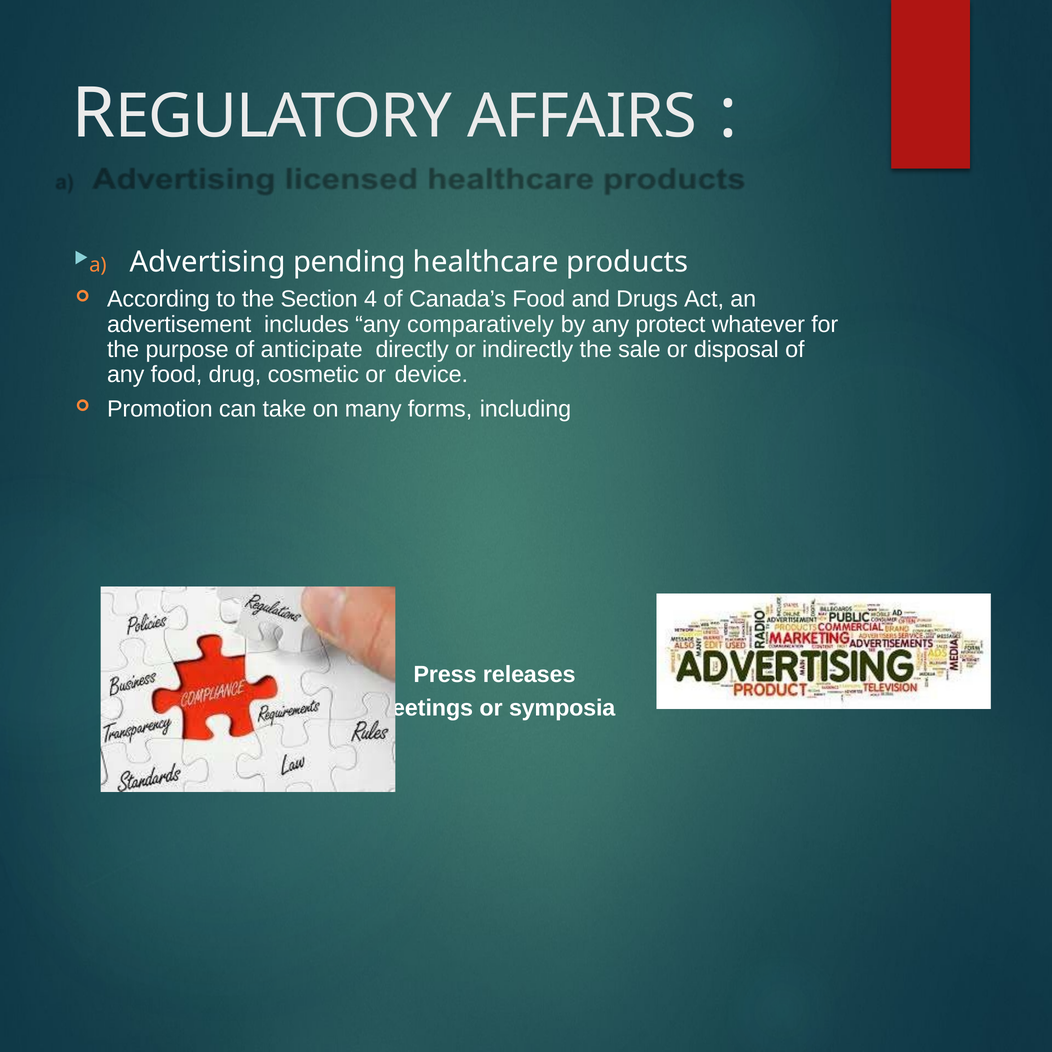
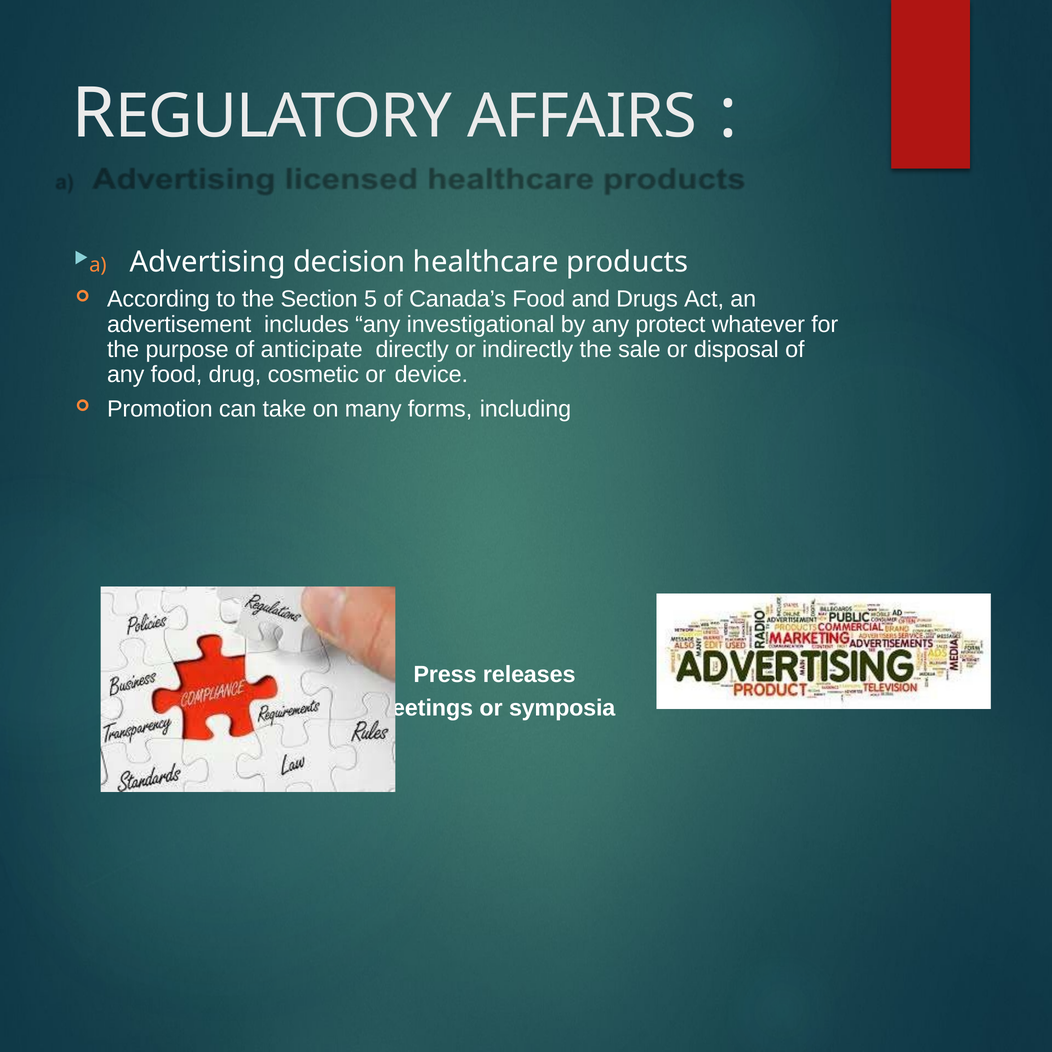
pending: pending -> decision
4: 4 -> 5
comparatively: comparatively -> investigational
